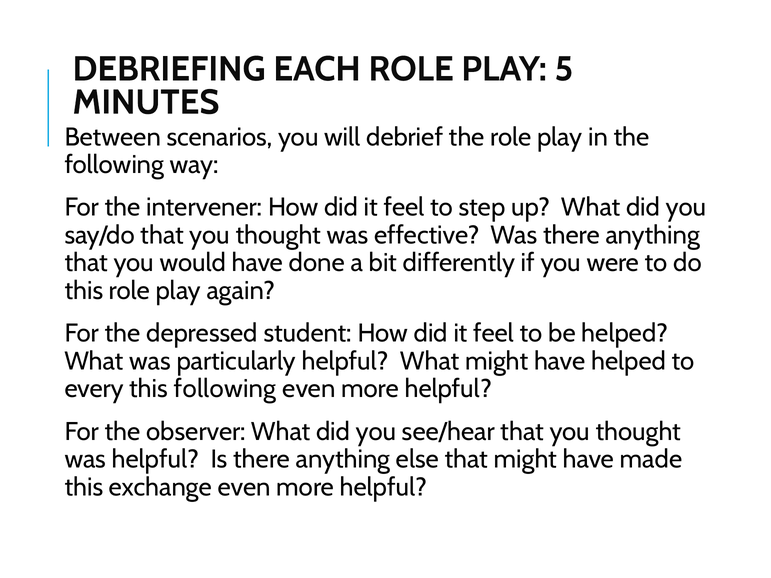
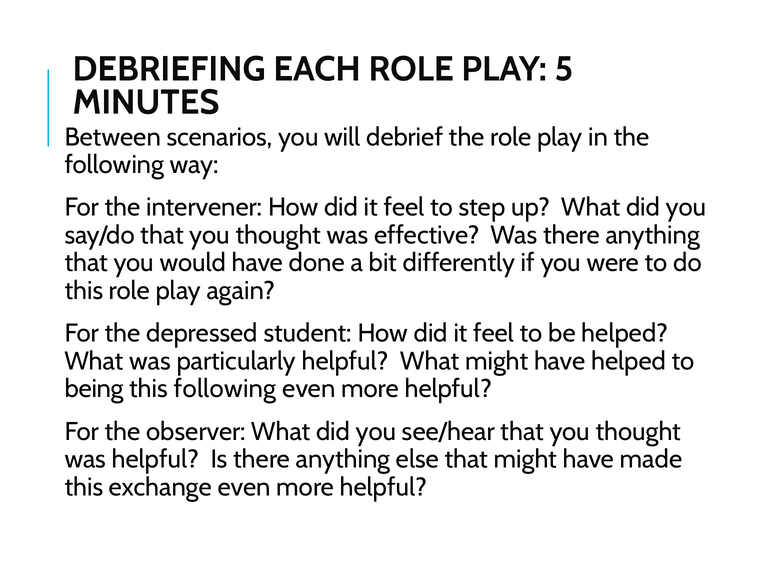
every: every -> being
